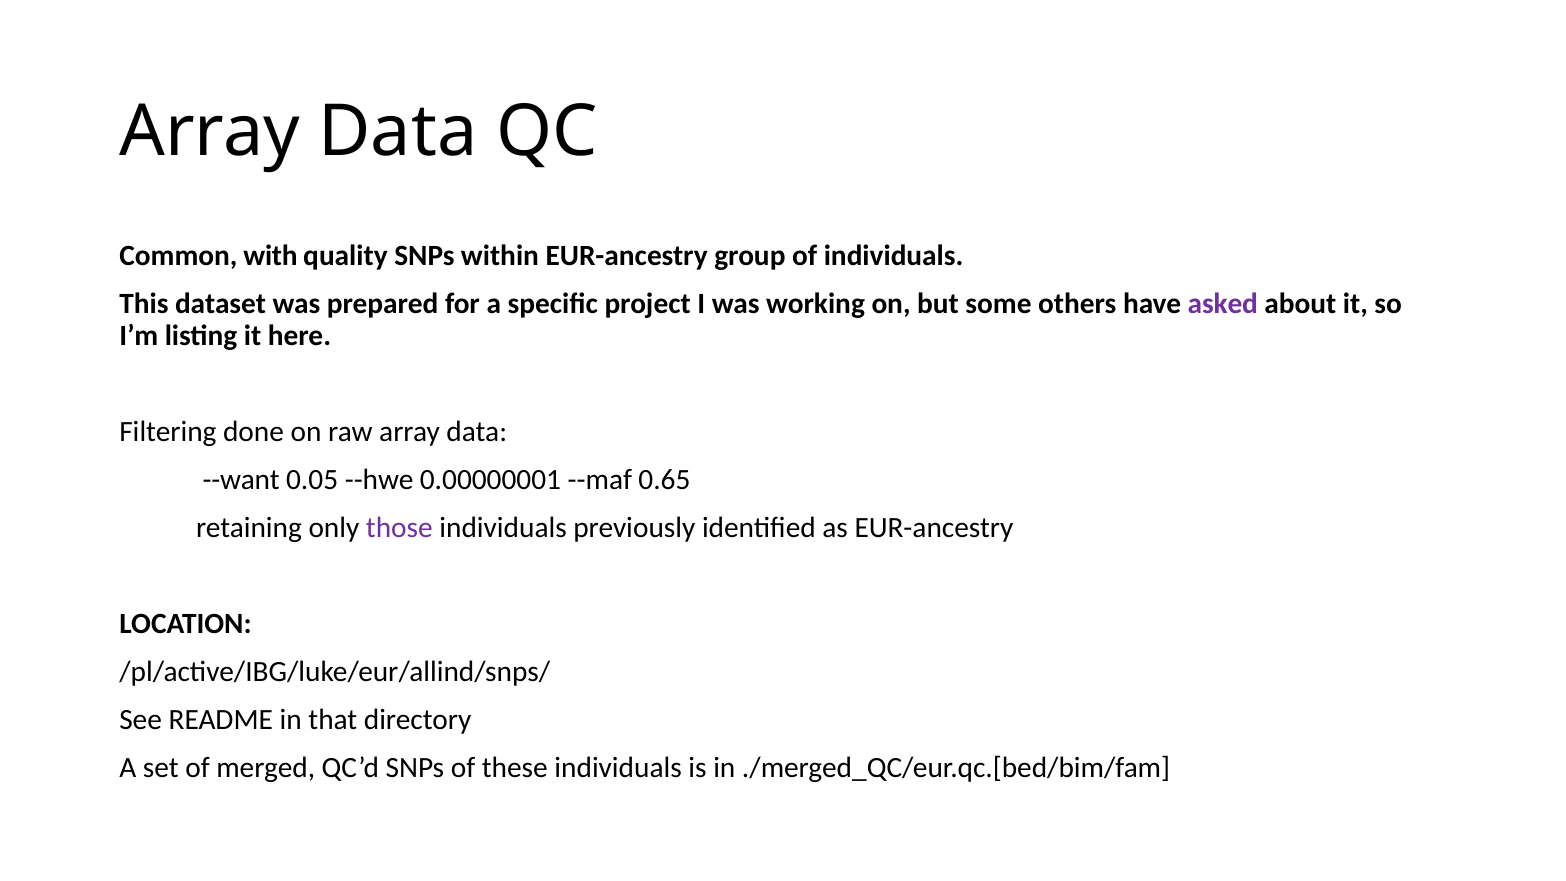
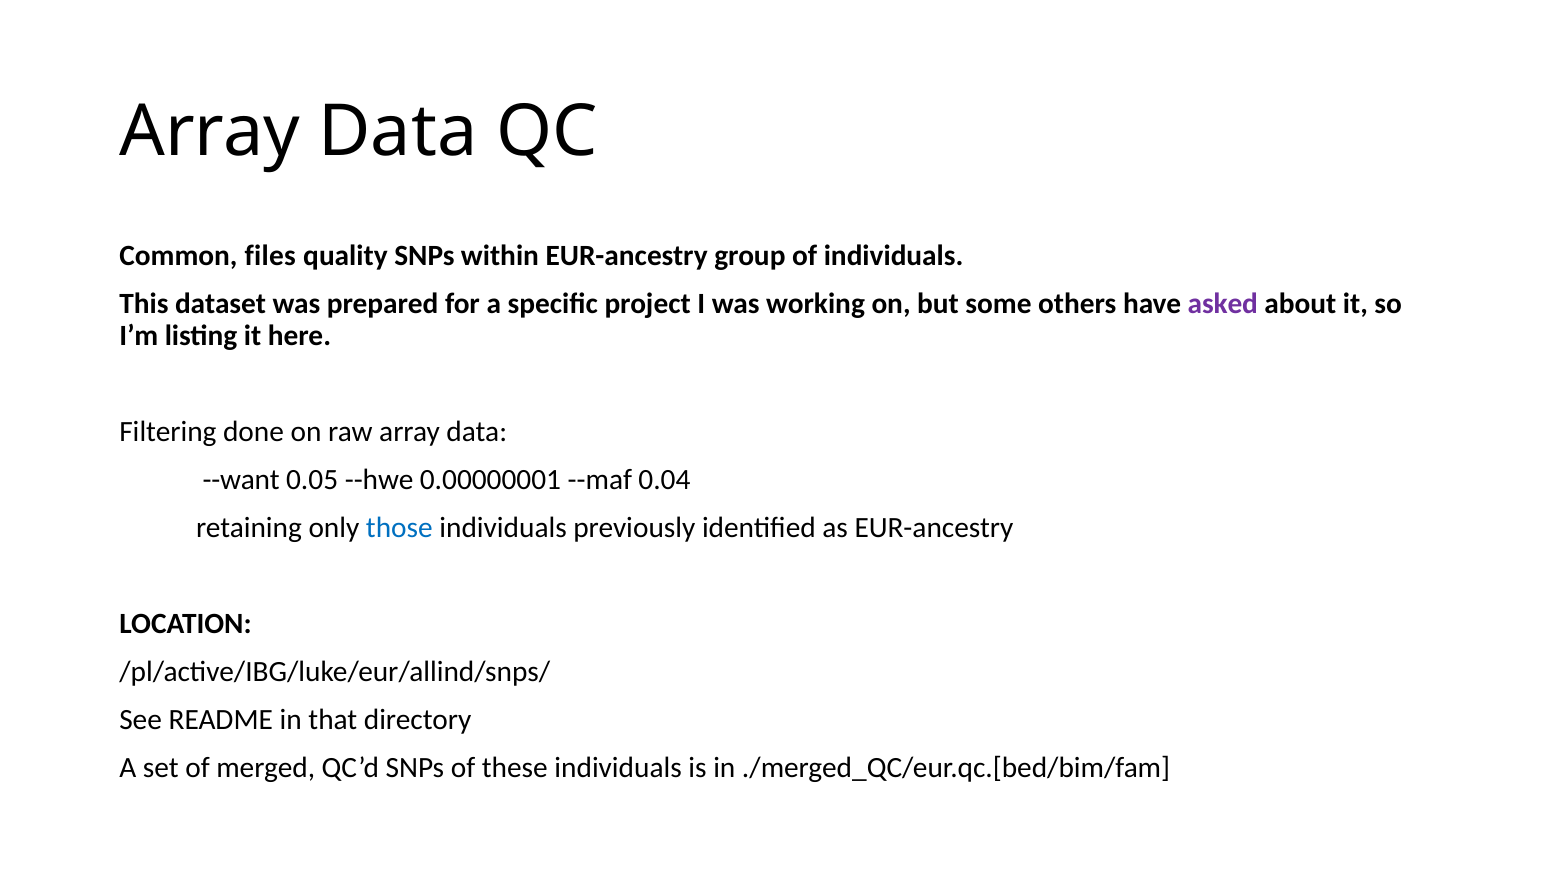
with: with -> files
0.65: 0.65 -> 0.04
those colour: purple -> blue
